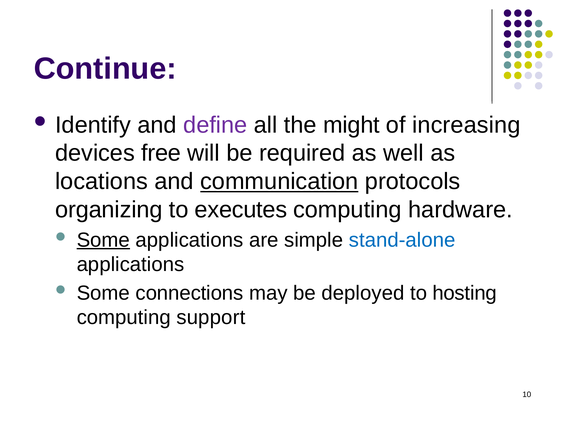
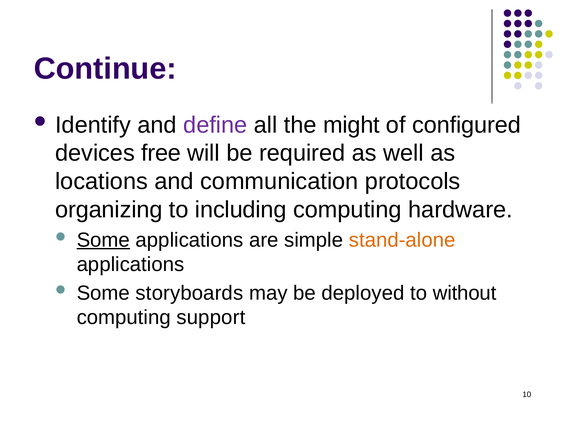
increasing: increasing -> configured
communication underline: present -> none
executes: executes -> including
stand-alone colour: blue -> orange
connections: connections -> storyboards
hosting: hosting -> without
